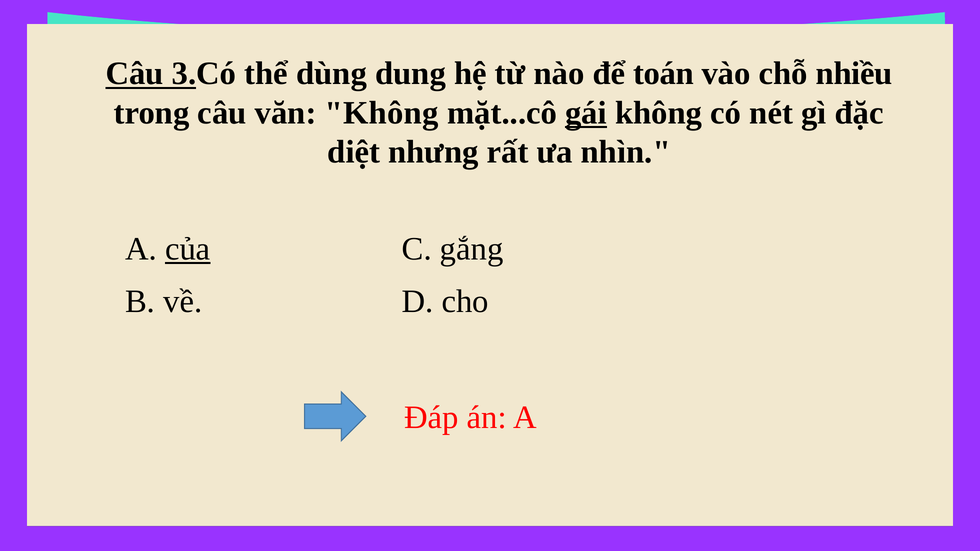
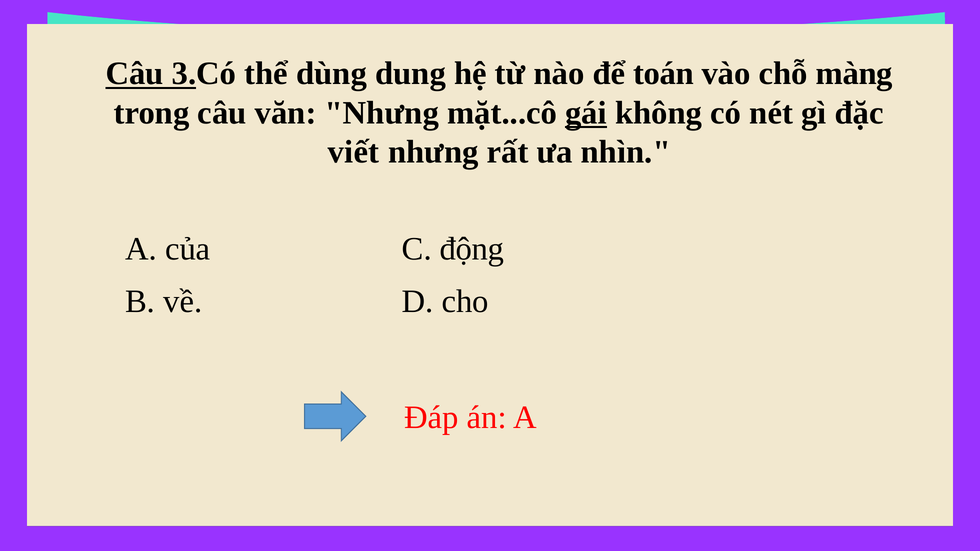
nhiều: nhiều -> màng
văn Không: Không -> Nhưng
diệt: diệt -> viết
của underline: present -> none
gắng: gắng -> động
